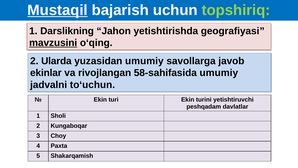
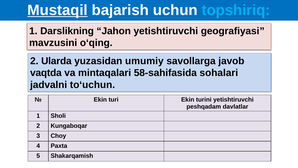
topshiriq colour: light green -> light blue
Jahon yetishtirishda: yetishtirishda -> yetishtiruvchi
mavzusini underline: present -> none
ekinlar: ekinlar -> vaqtda
rivojlangan: rivojlangan -> mintaqalari
58-sahifasida umumiy: umumiy -> sohalari
